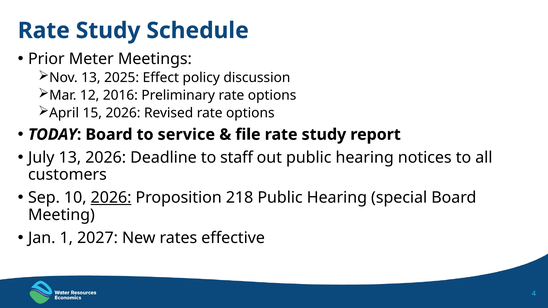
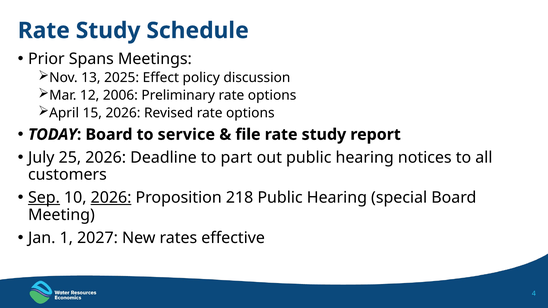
Meter: Meter -> Spans
2016: 2016 -> 2006
July 13: 13 -> 25
staff: staff -> part
Sep underline: none -> present
